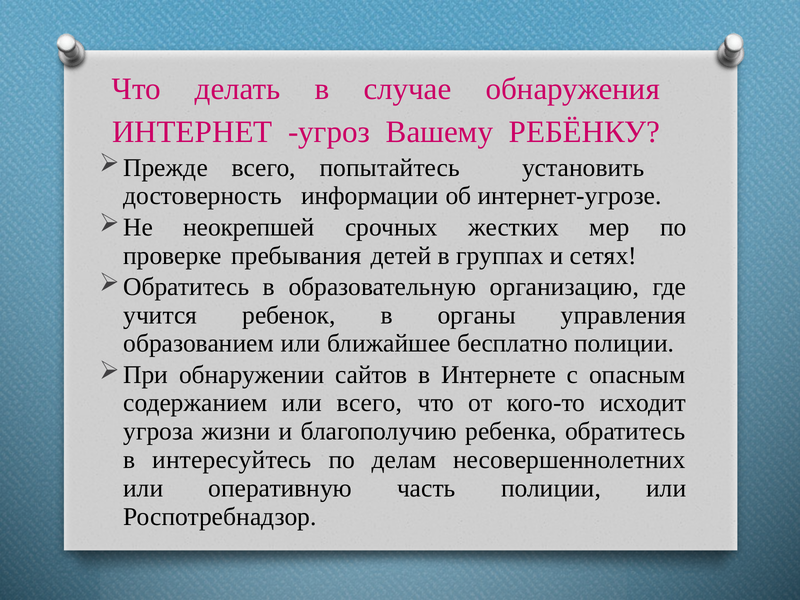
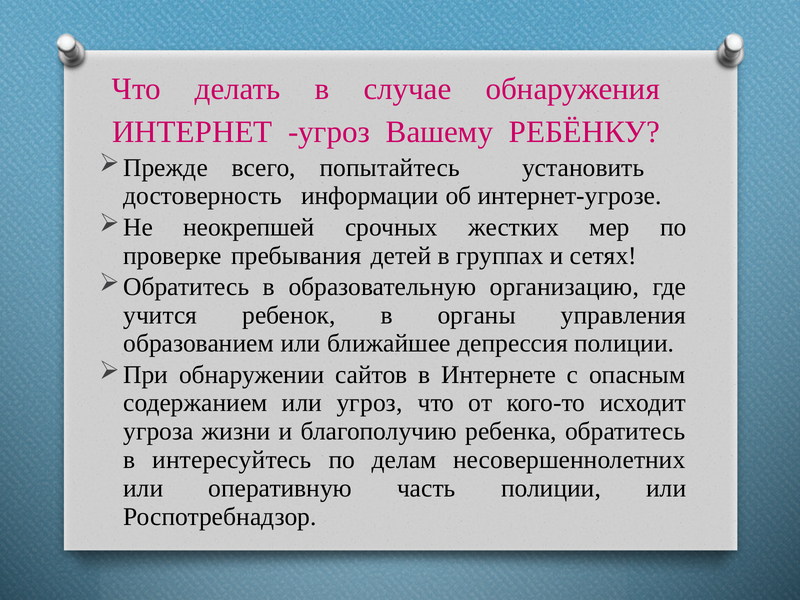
бесплатно: бесплатно -> депрессия
или всего: всего -> угроз
